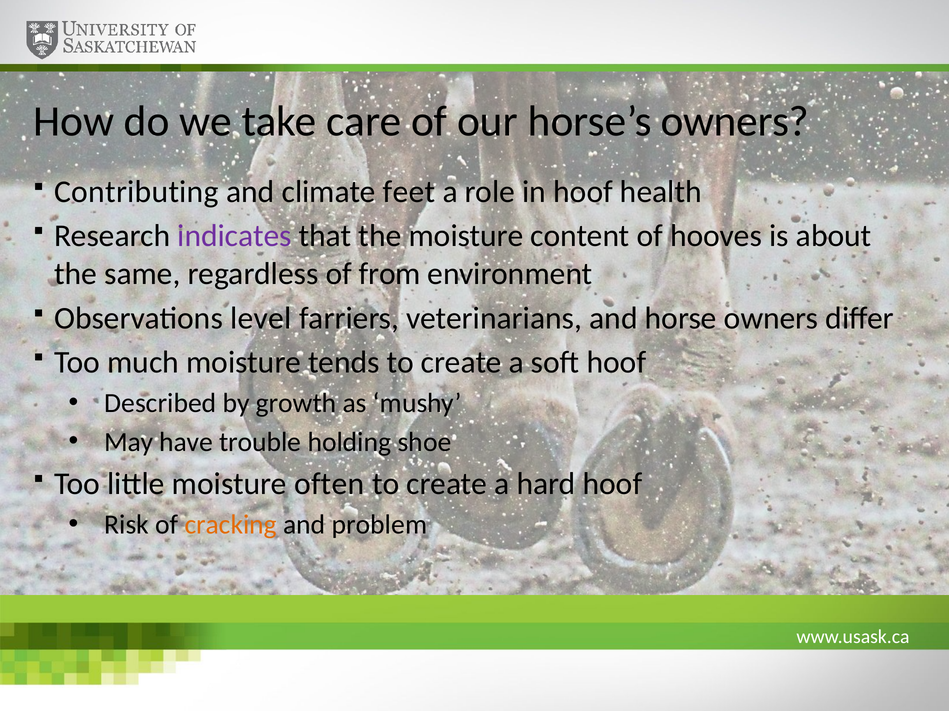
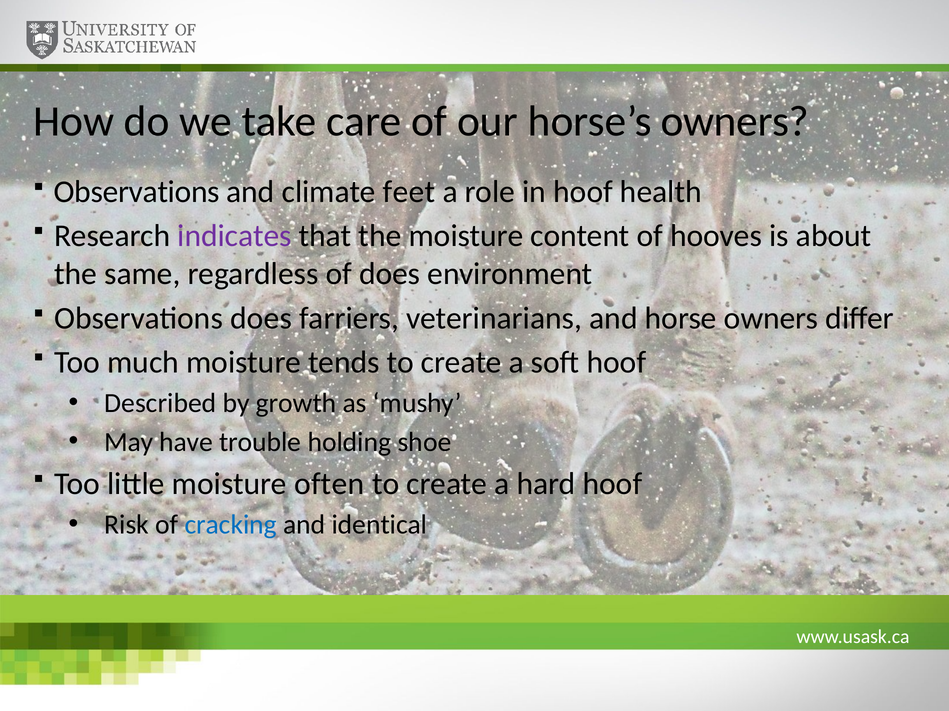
Contributing at (136, 192): Contributing -> Observations
of from: from -> does
Observations level: level -> does
cracking colour: orange -> blue
problem: problem -> identical
